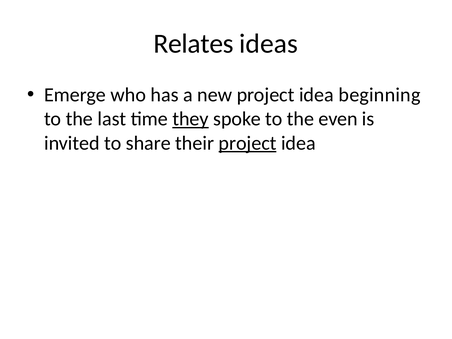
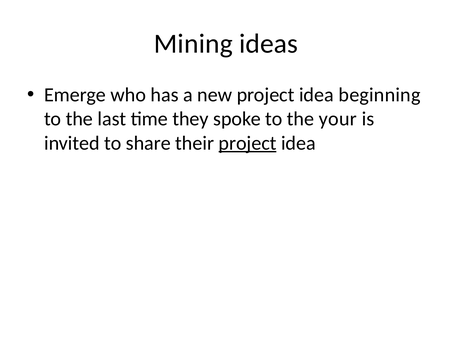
Relates: Relates -> Mining
they underline: present -> none
even: even -> your
